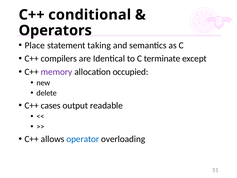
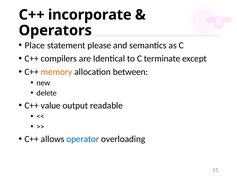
conditional: conditional -> incorporate
taking: taking -> please
memory colour: purple -> orange
occupied: occupied -> between
cases: cases -> value
